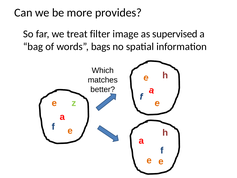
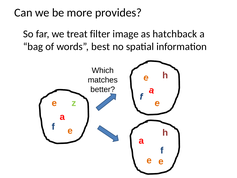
supervised: supervised -> hatchback
bags: bags -> best
